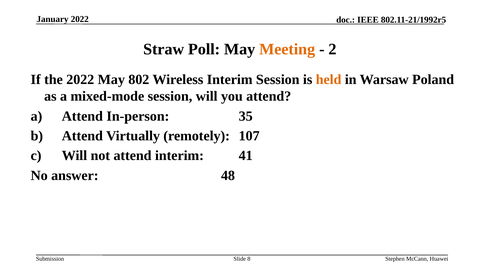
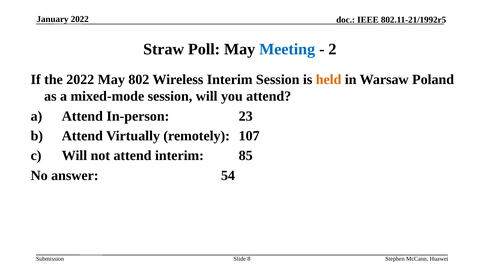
Meeting colour: orange -> blue
35: 35 -> 23
41: 41 -> 85
48: 48 -> 54
